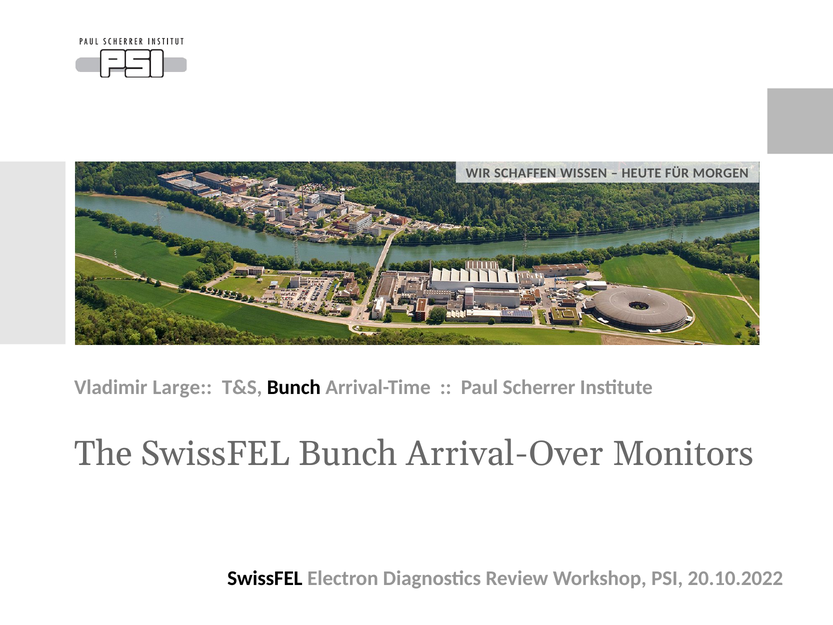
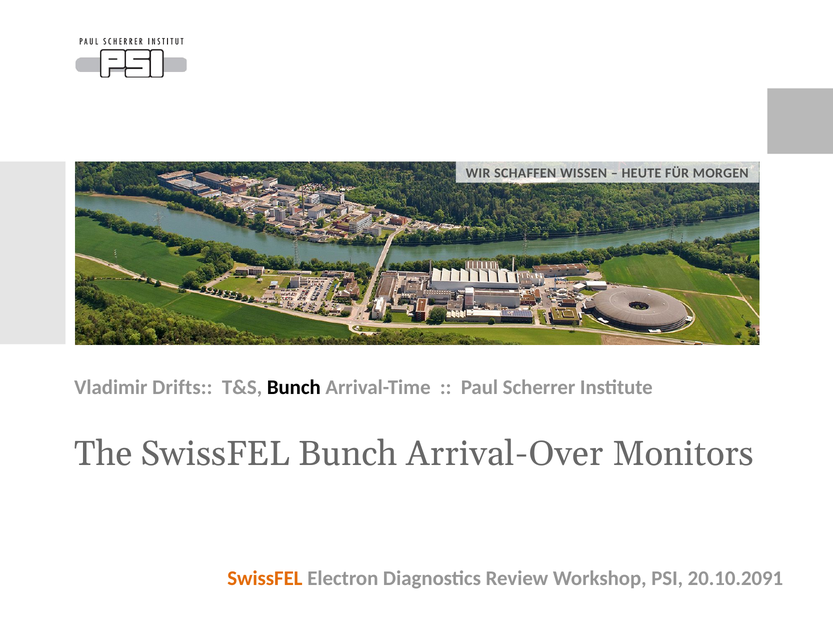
Large: Large -> Drifts
SwissFEL at (265, 578) colour: black -> orange
20.10.2022: 20.10.2022 -> 20.10.2091
